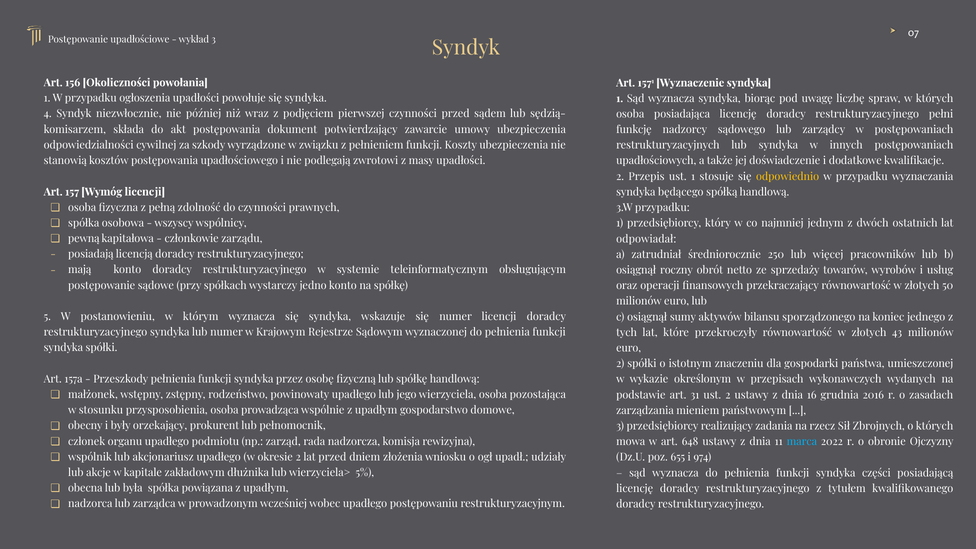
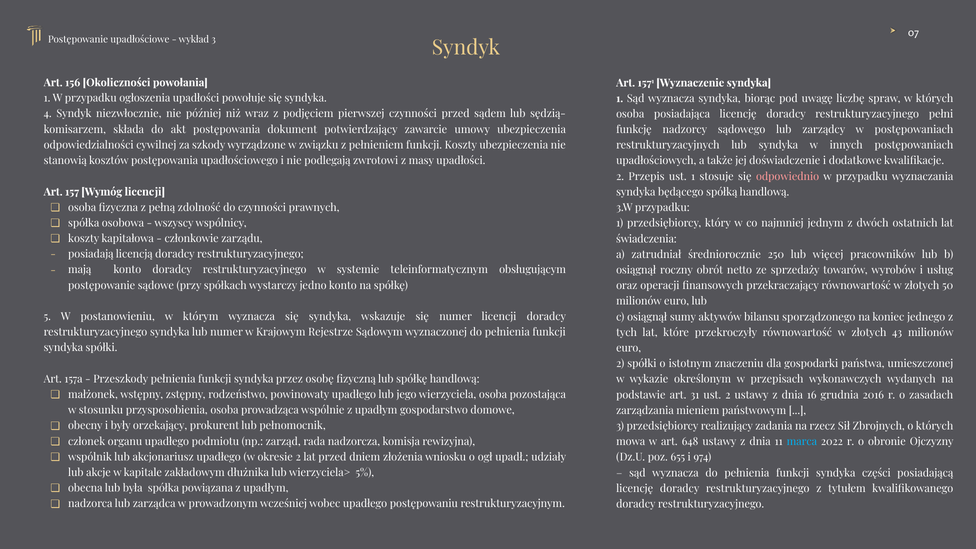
odpowiednio colour: yellow -> pink
pewną at (84, 239): pewną -> koszty
odpowiadał: odpowiadał -> świadczenia
